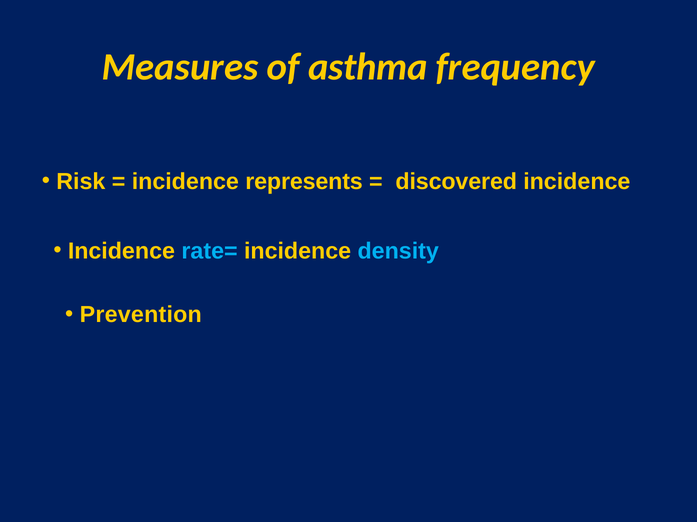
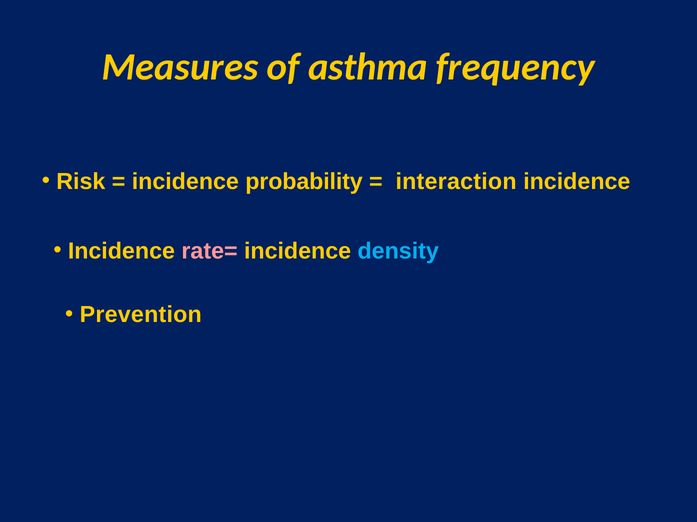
represents: represents -> probability
discovered: discovered -> interaction
rate= colour: light blue -> pink
